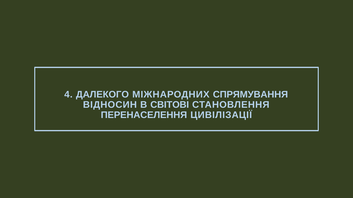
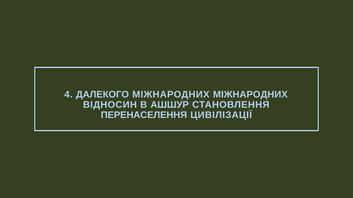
МІЖНАРОДНИХ СПРЯМУВАННЯ: СПРЯМУВАННЯ -> МІЖНАРОДНИХ
СВІТОВІ: СВІТОВІ -> АШШУР
